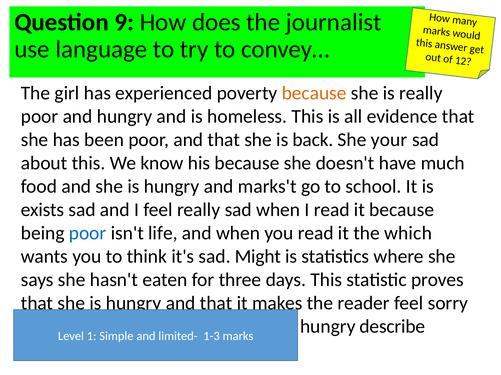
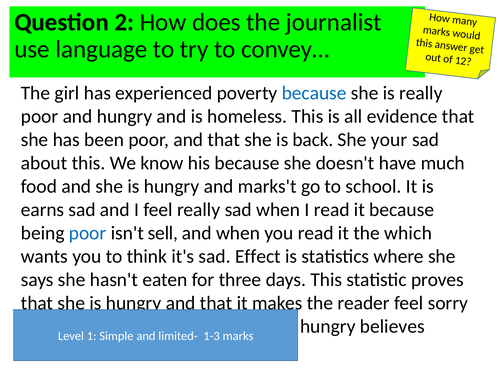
9: 9 -> 2
because at (314, 93) colour: orange -> blue
exists: exists -> earns
life: life -> sell
Might: Might -> Effect
describe: describe -> believes
